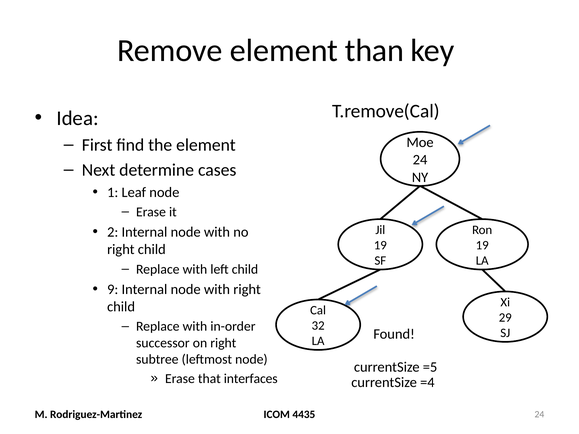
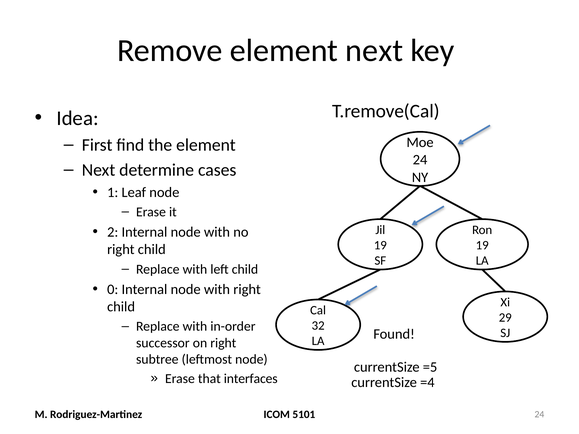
element than: than -> next
9: 9 -> 0
4435: 4435 -> 5101
